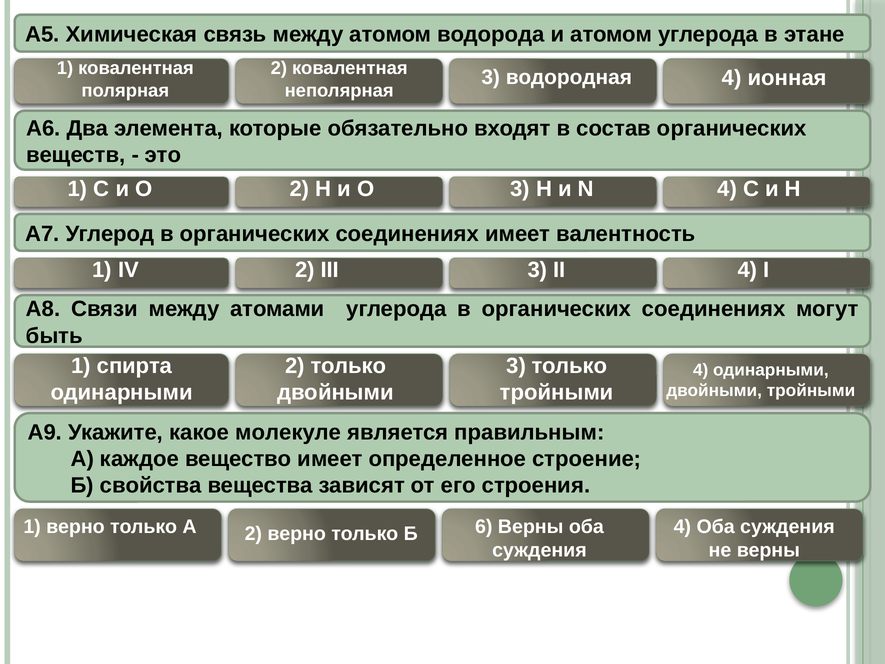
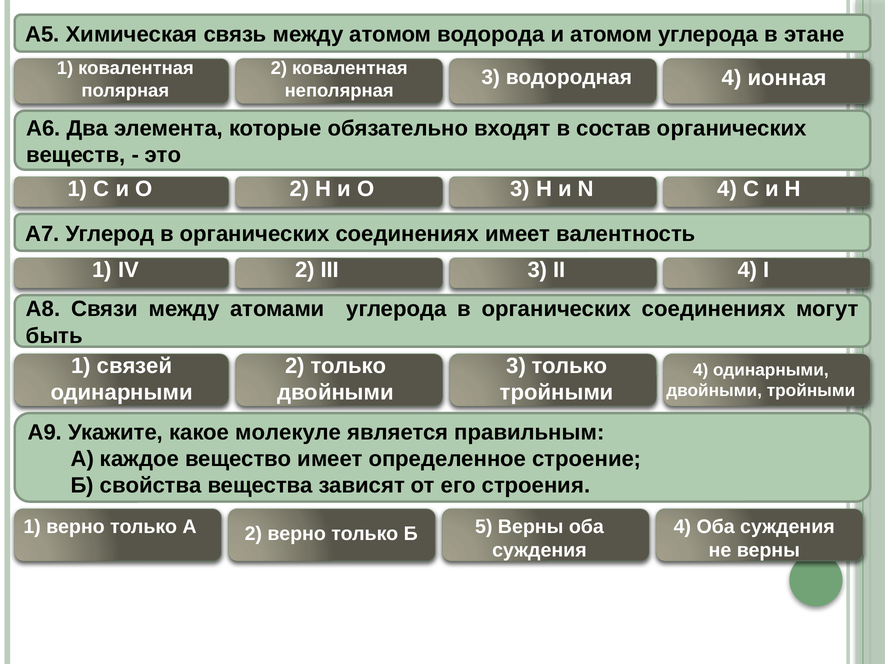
спирта: спирта -> связей
6: 6 -> 5
